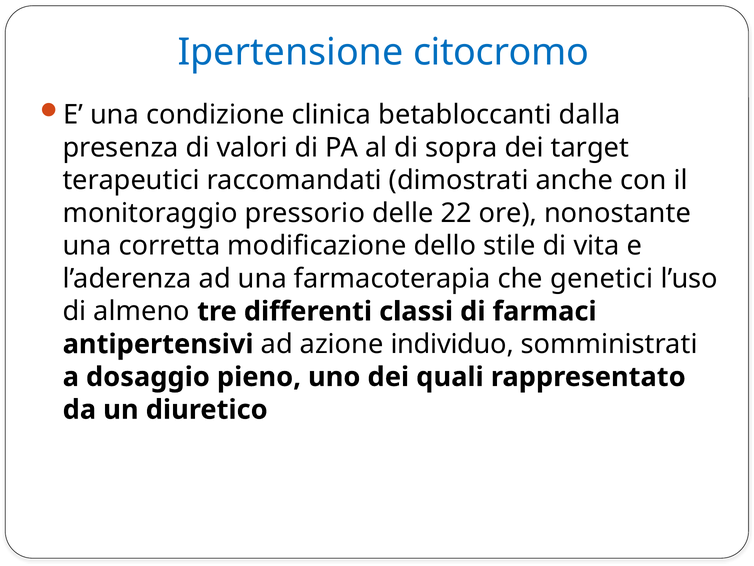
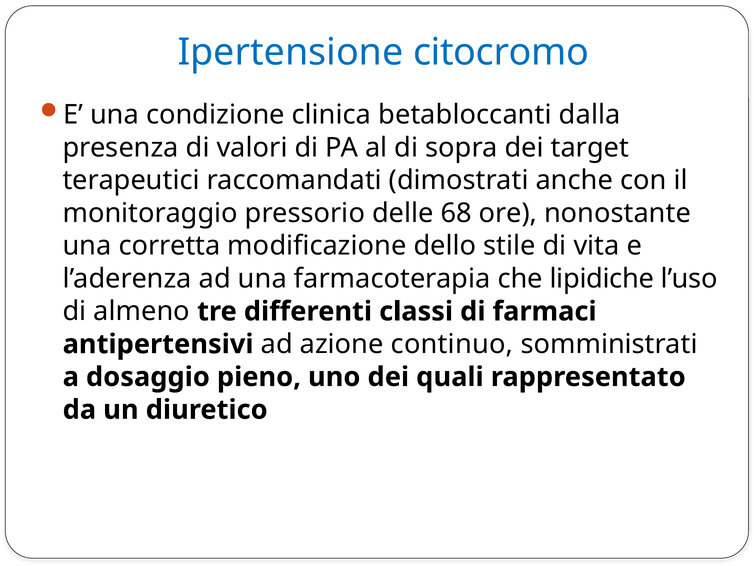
22: 22 -> 68
genetici: genetici -> lipidiche
individuo: individuo -> continuo
